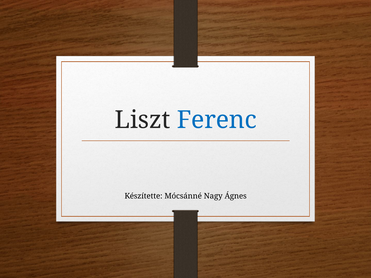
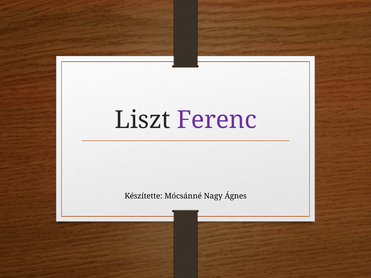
Ferenc colour: blue -> purple
